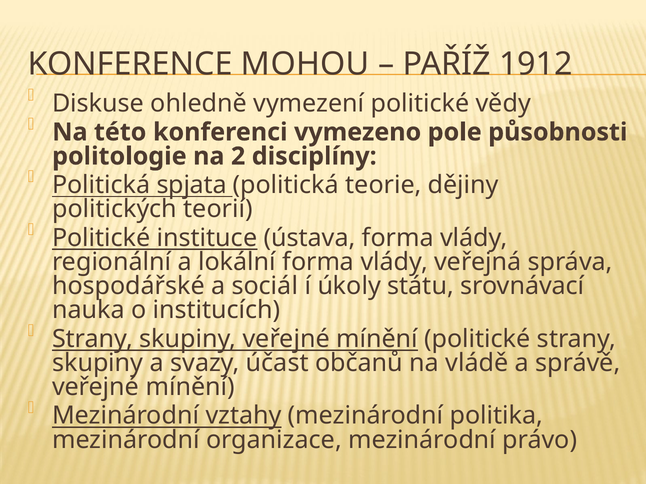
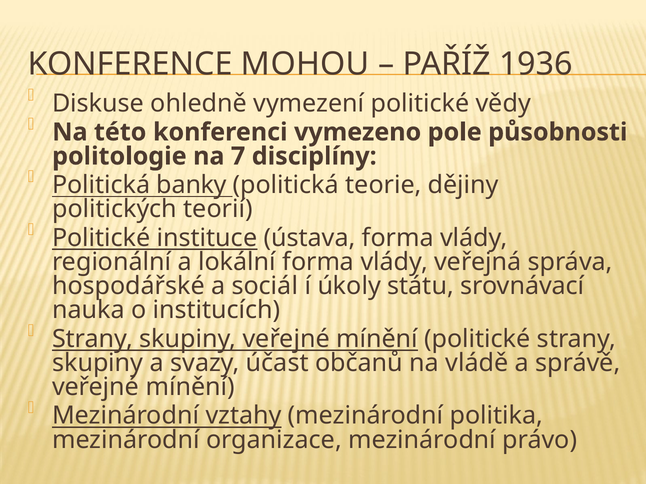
1912: 1912 -> 1936
2: 2 -> 7
spjata: spjata -> banky
